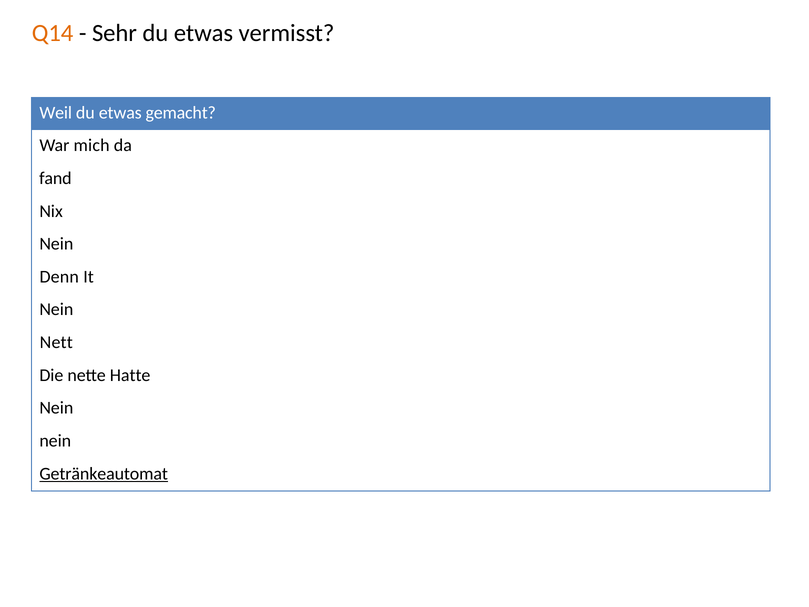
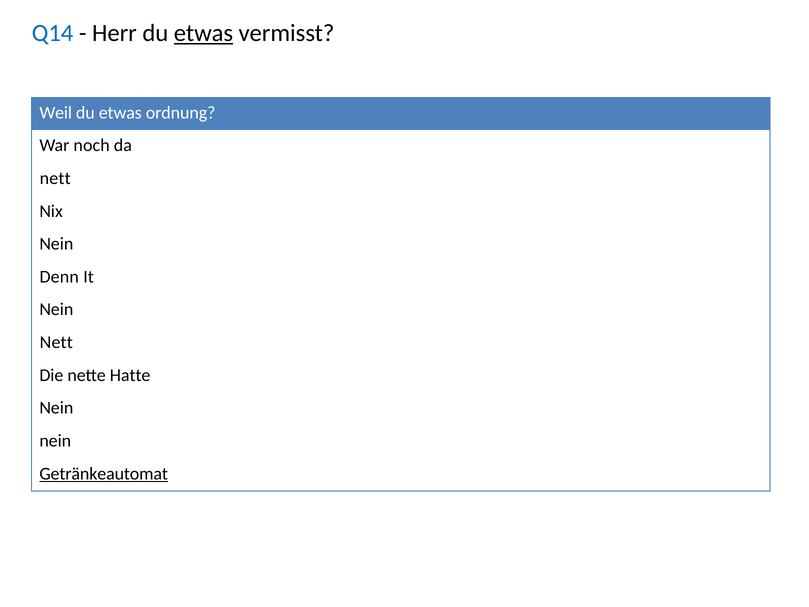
Q14 colour: orange -> blue
Sehr: Sehr -> Herr
etwas at (203, 33) underline: none -> present
gemacht: gemacht -> ordnung
mich: mich -> noch
fand at (55, 178): fand -> nett
